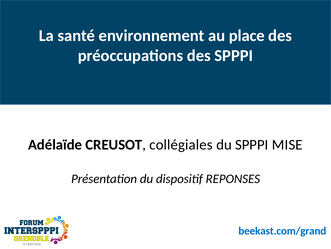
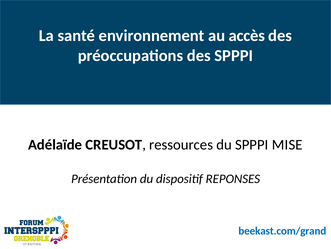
place: place -> accès
collégiales: collégiales -> ressources
